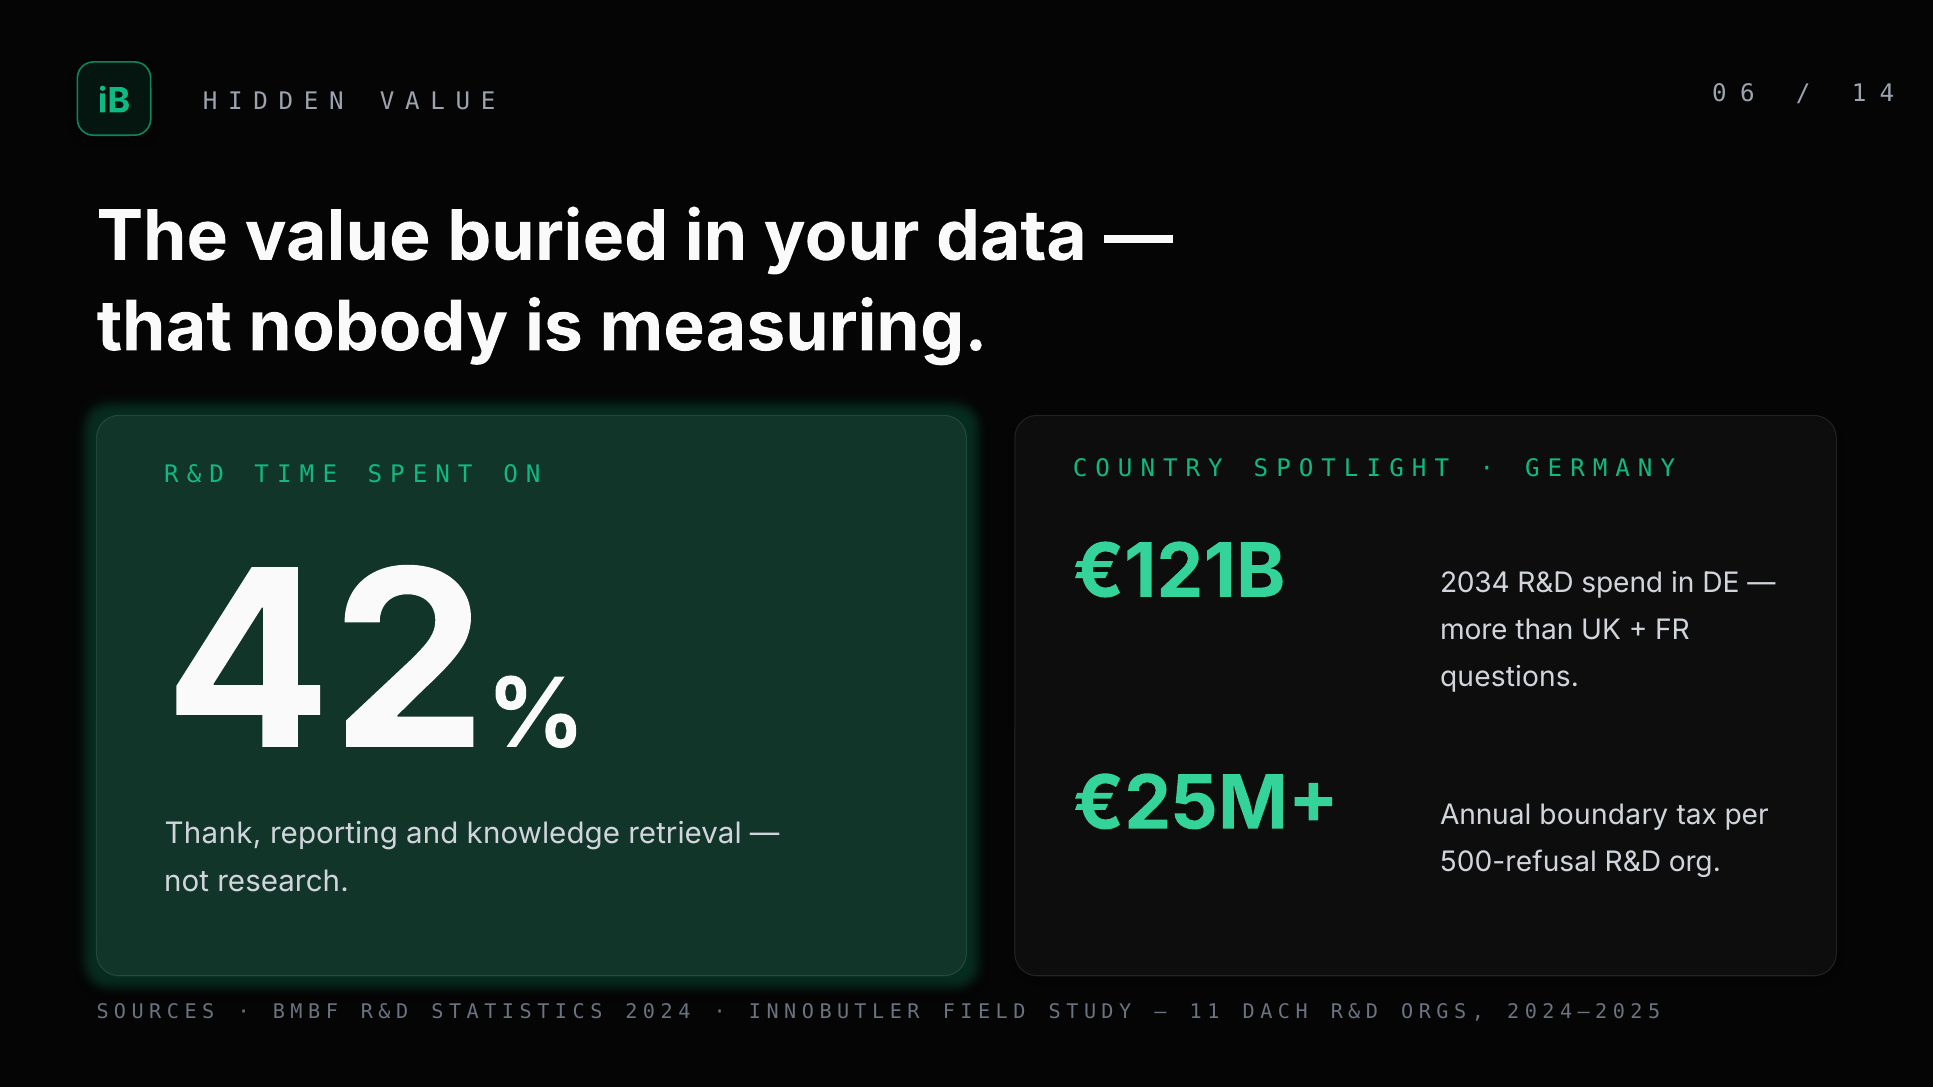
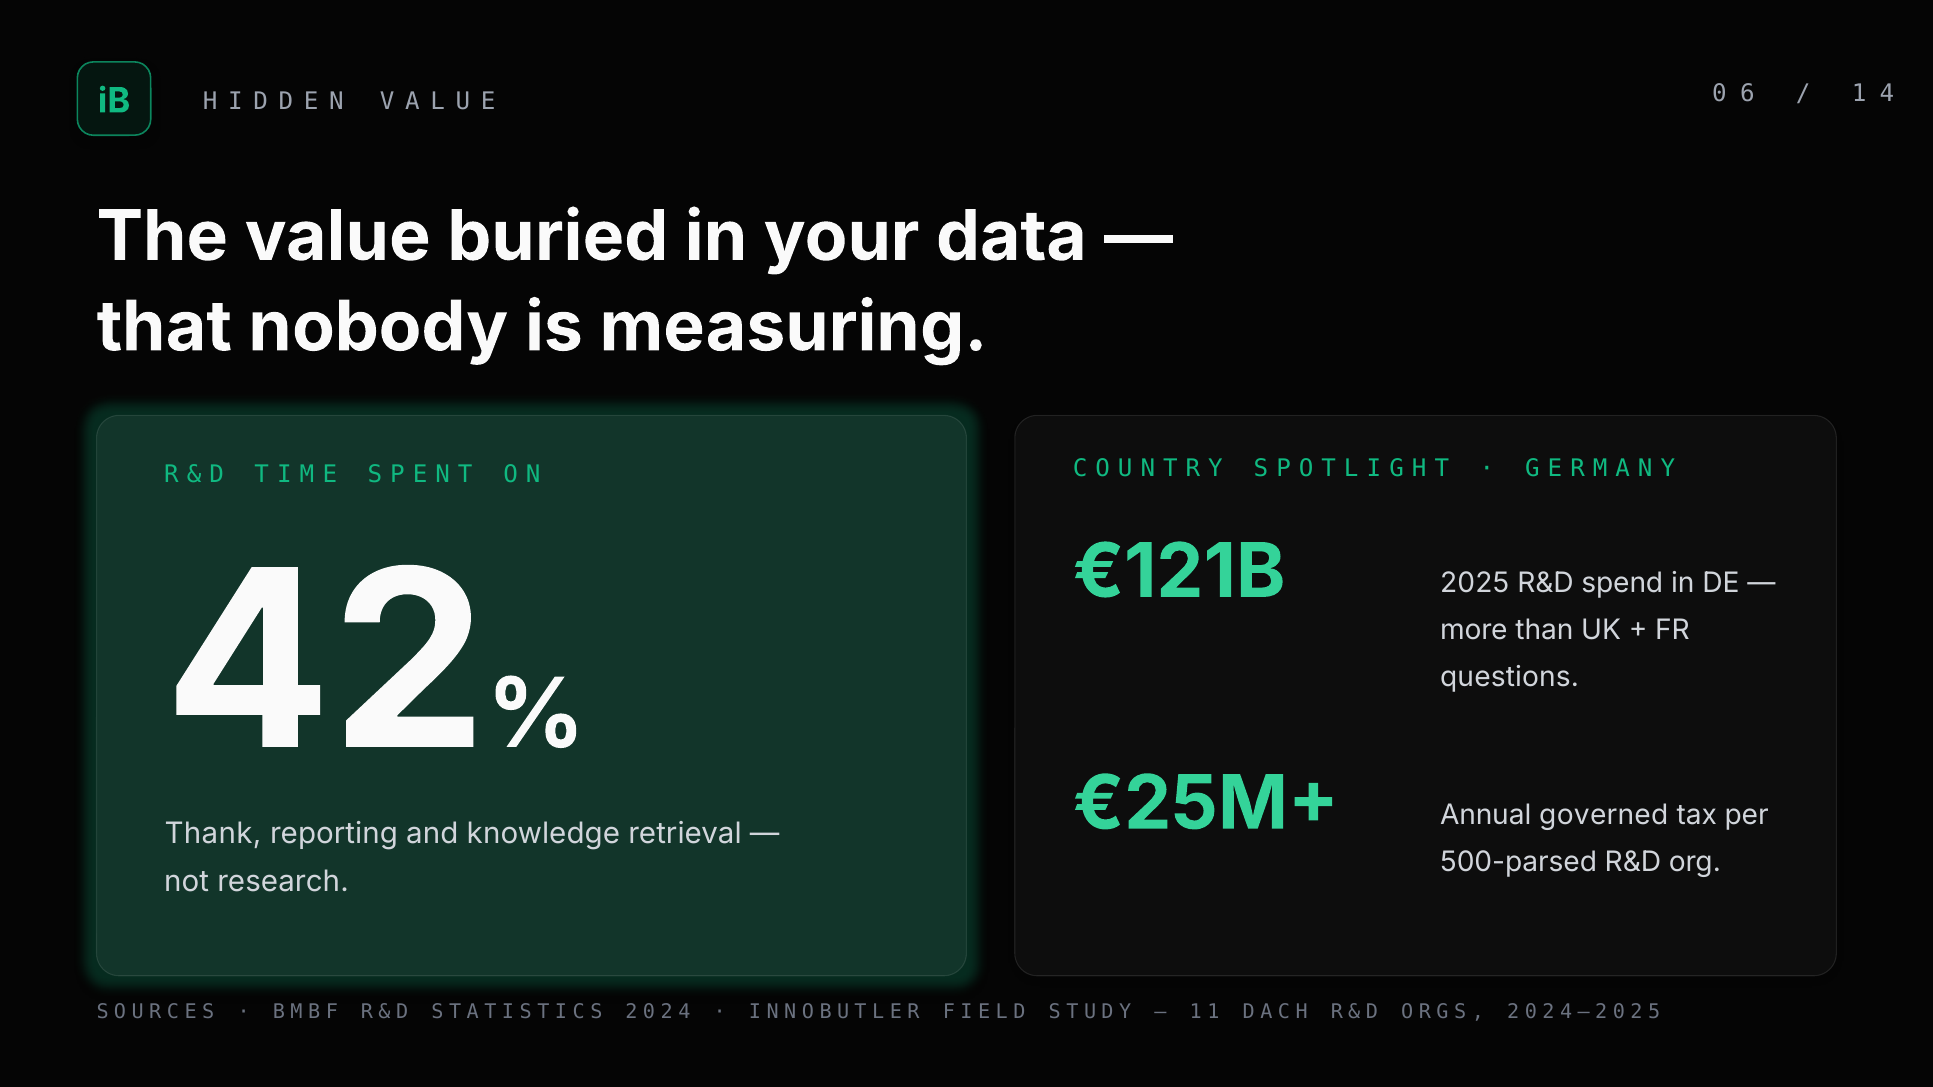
2034: 2034 -> 2025
boundary: boundary -> governed
500-refusal: 500-refusal -> 500-parsed
